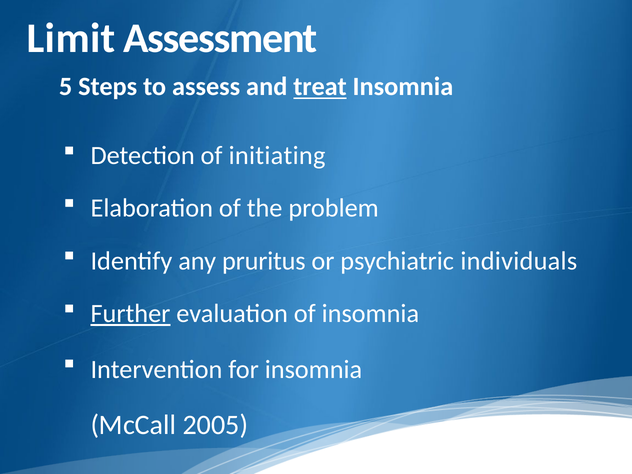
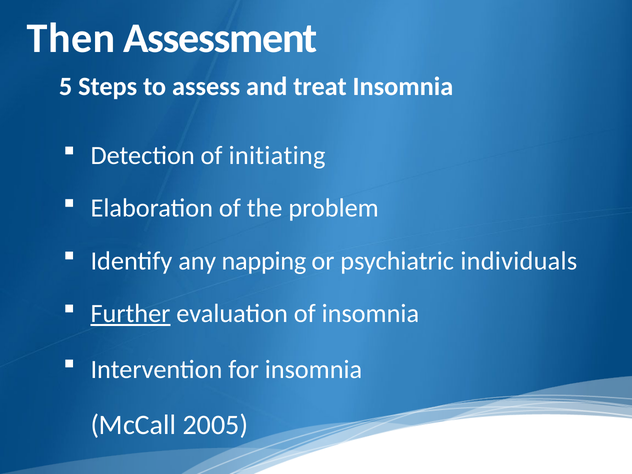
Limit: Limit -> Then
treat underline: present -> none
pruritus: pruritus -> napping
